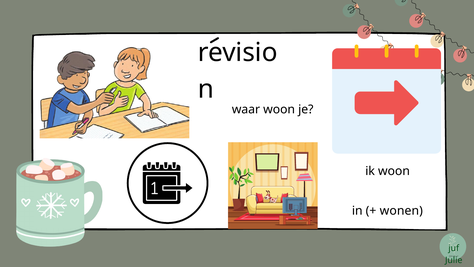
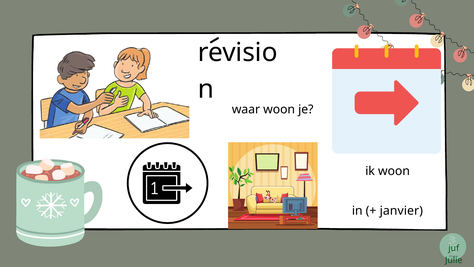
wonen: wonen -> janvier
